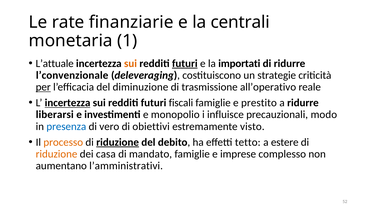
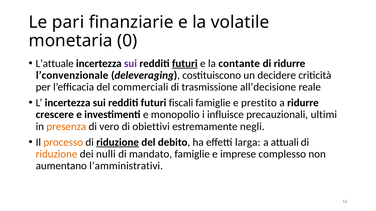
rate: rate -> pari
centrali: centrali -> volatile
1: 1 -> 0
sui at (130, 64) colour: orange -> purple
importati: importati -> contante
strategie: strategie -> decidere
per underline: present -> none
diminuzione: diminuzione -> commerciali
all’operativo: all’operativo -> all’decisione
incertezza at (68, 103) underline: present -> none
liberarsi: liberarsi -> crescere
modo: modo -> ultimi
presenza colour: blue -> orange
visto: visto -> negli
tetto: tetto -> larga
estere: estere -> attuali
casa: casa -> nulli
